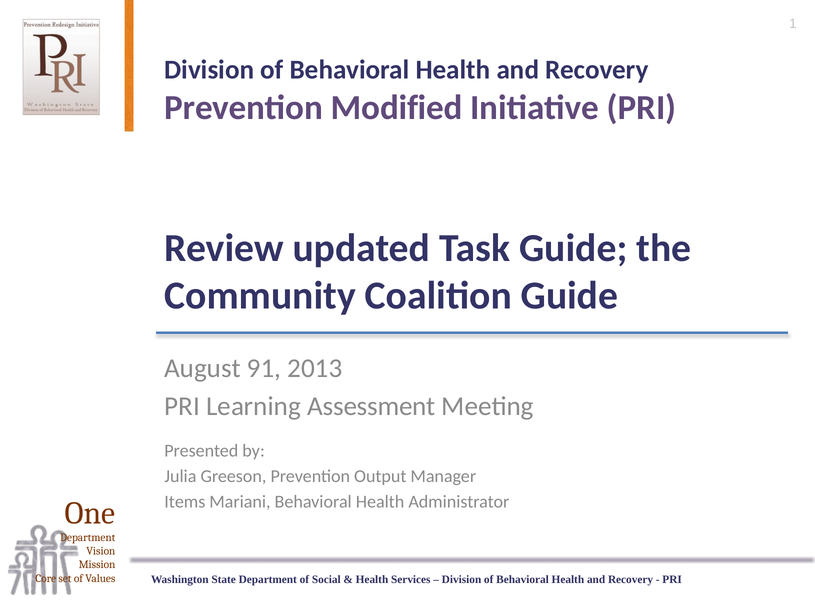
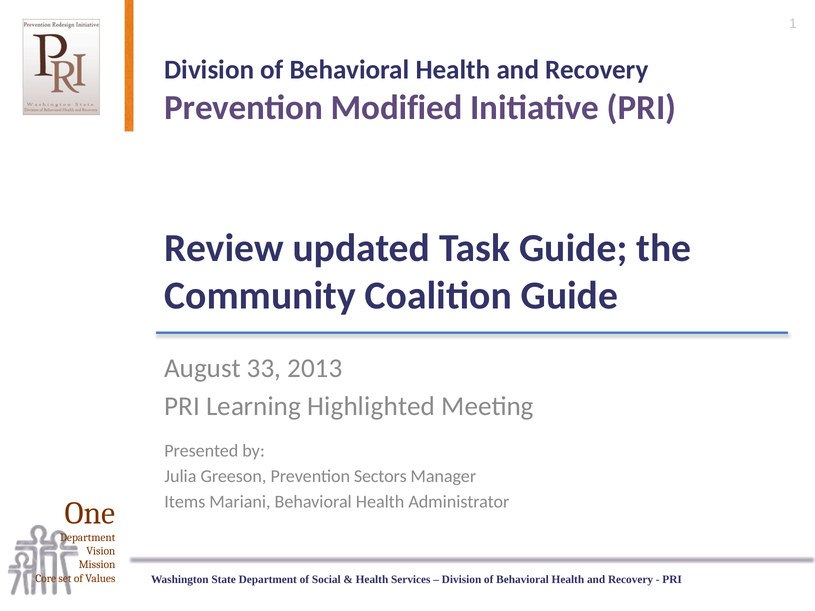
91: 91 -> 33
Assessment: Assessment -> Highlighted
Output: Output -> Sectors
